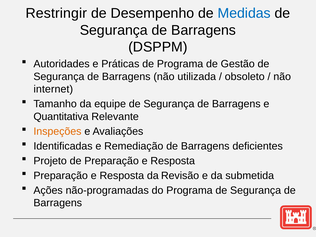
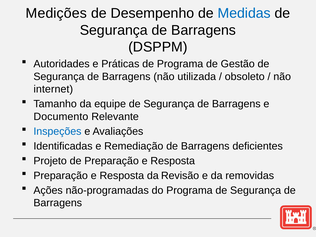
Restringir: Restringir -> Medições
Quantitativa: Quantitativa -> Documento
Inspeções colour: orange -> blue
submetida: submetida -> removidas
